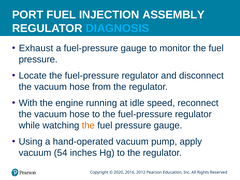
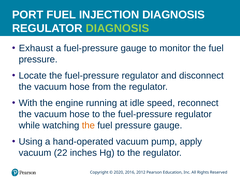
INJECTION ASSEMBLY: ASSEMBLY -> DIAGNOSIS
DIAGNOSIS at (117, 28) colour: light blue -> light green
54: 54 -> 22
